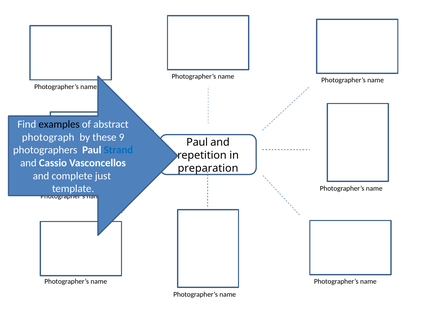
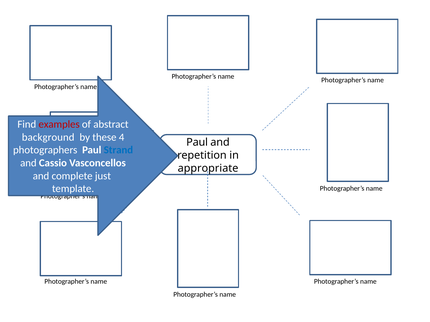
examples colour: black -> red
photograph: photograph -> background
9: 9 -> 4
preparation: preparation -> appropriate
